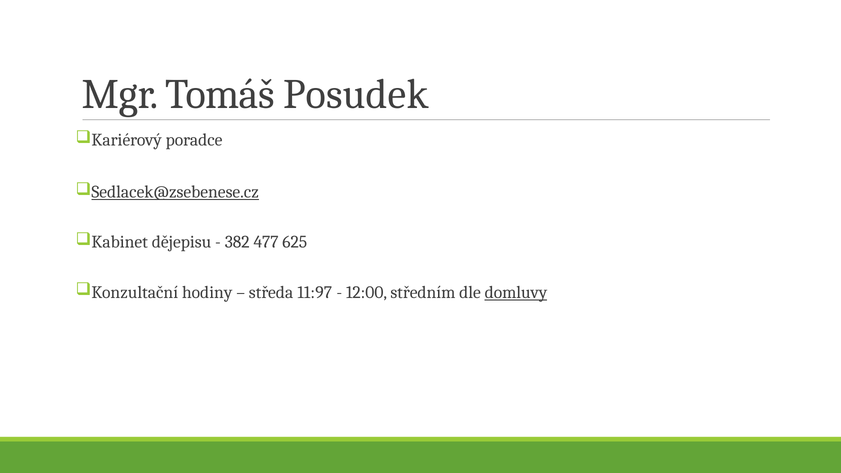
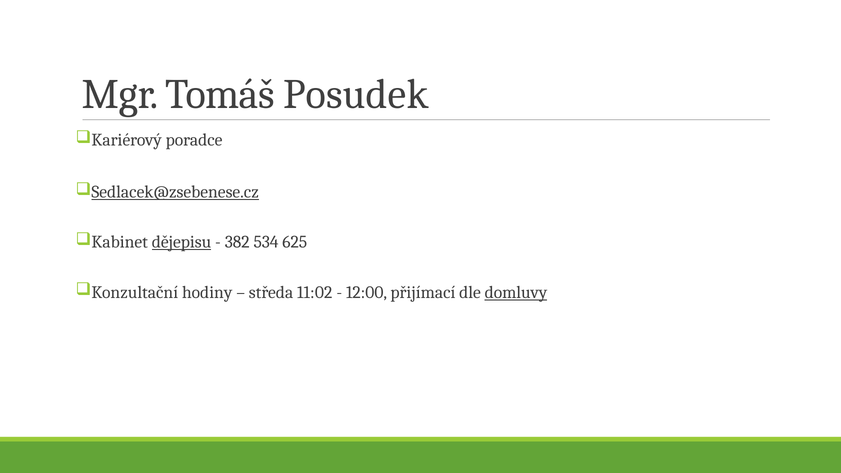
dějepisu underline: none -> present
477: 477 -> 534
11:97: 11:97 -> 11:02
středním: středním -> přijímací
